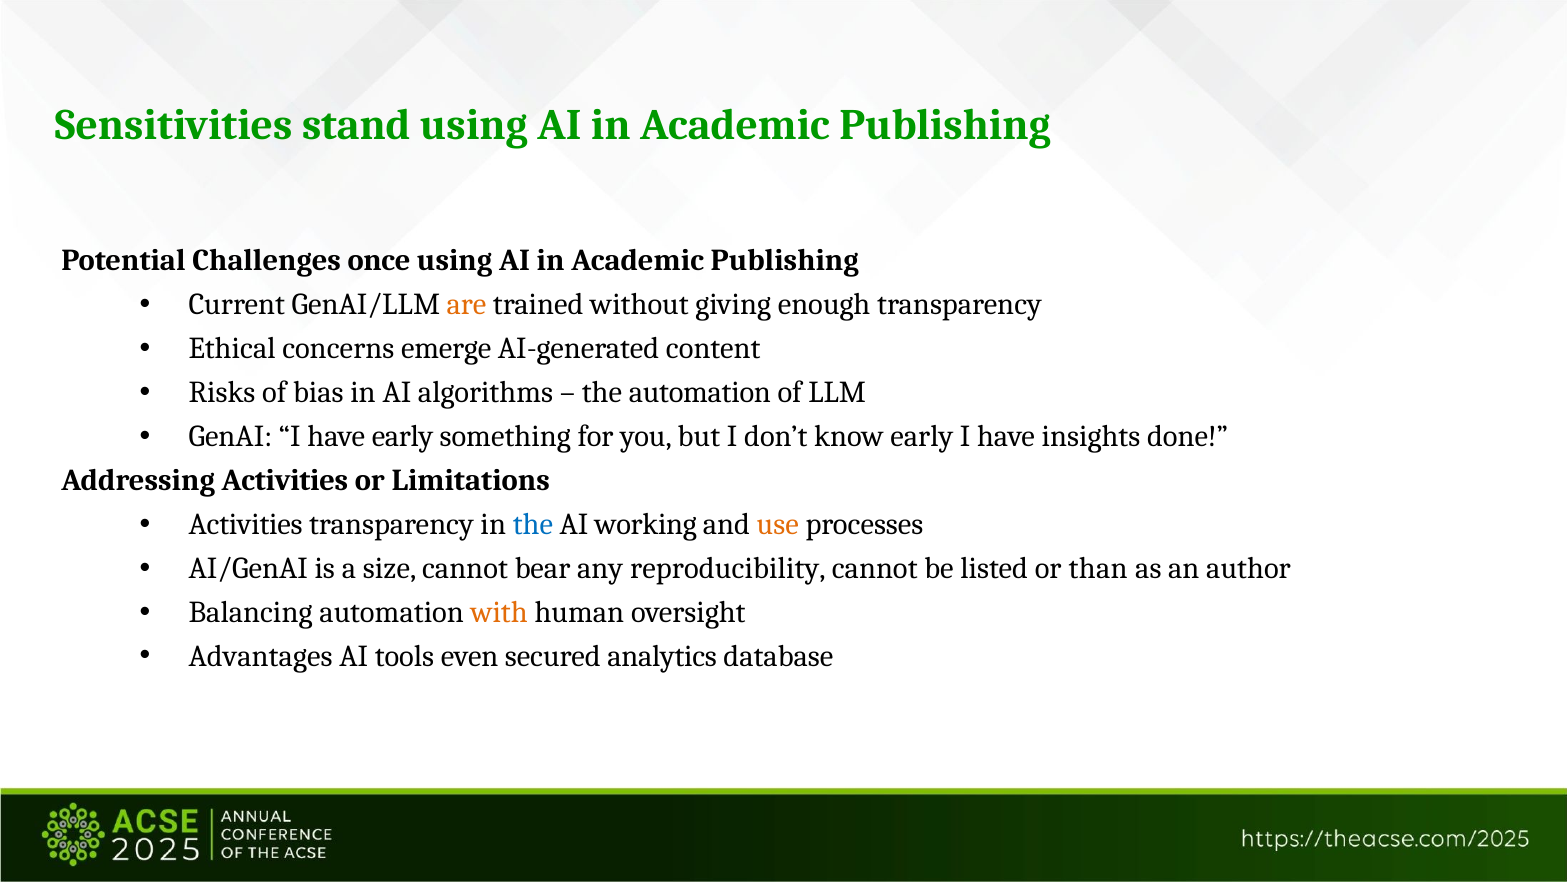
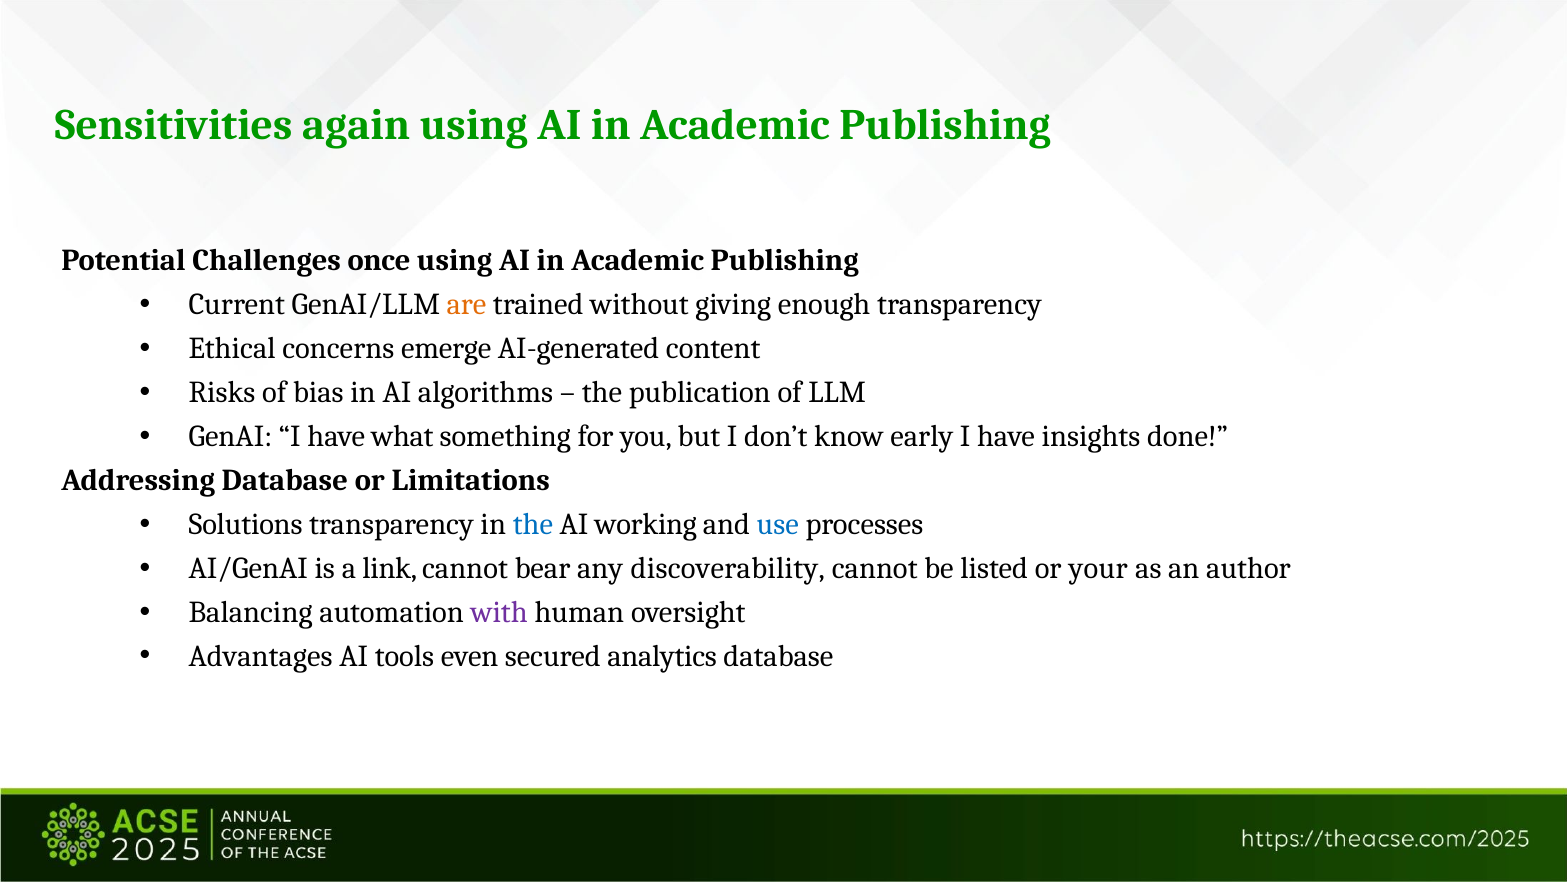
stand: stand -> again
the automation: automation -> publication
have early: early -> what
Addressing Activities: Activities -> Database
Activities at (246, 524): Activities -> Solutions
use colour: orange -> blue
size: size -> link
reproducibility: reproducibility -> discoverability
than: than -> your
with colour: orange -> purple
